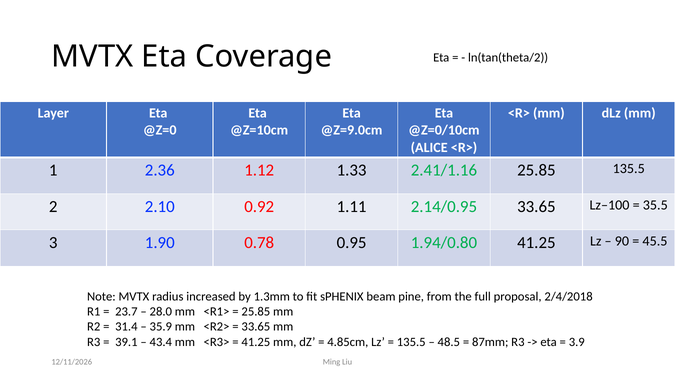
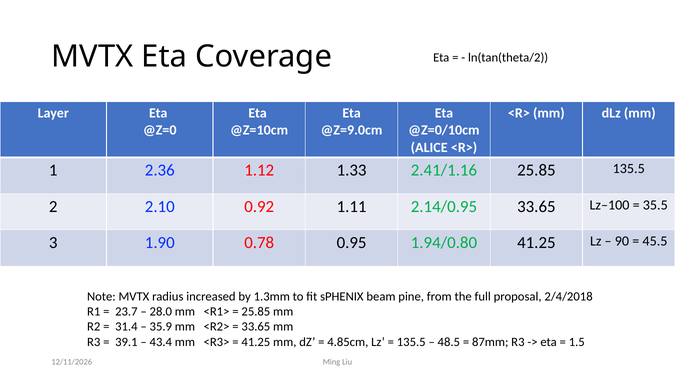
3.9: 3.9 -> 1.5
